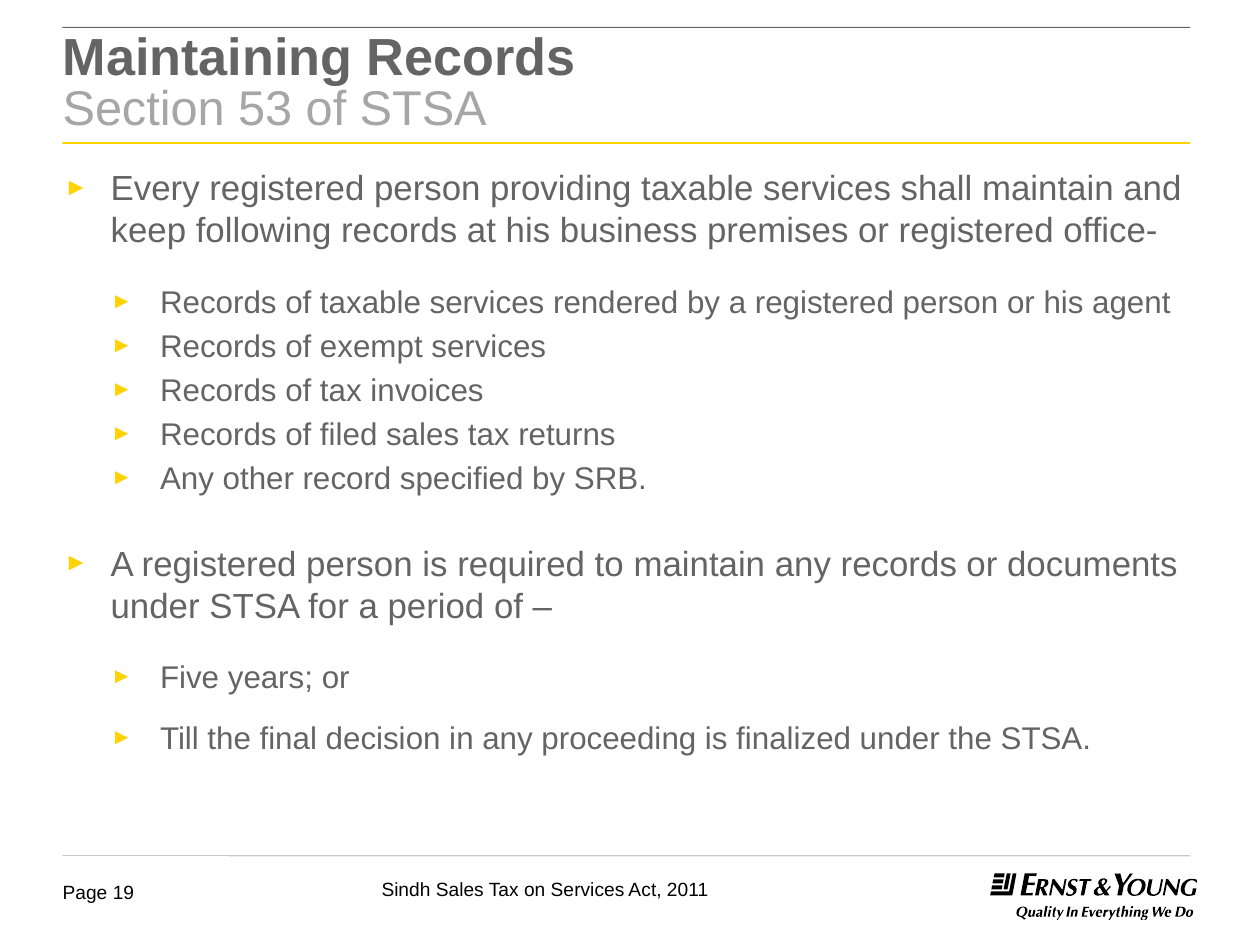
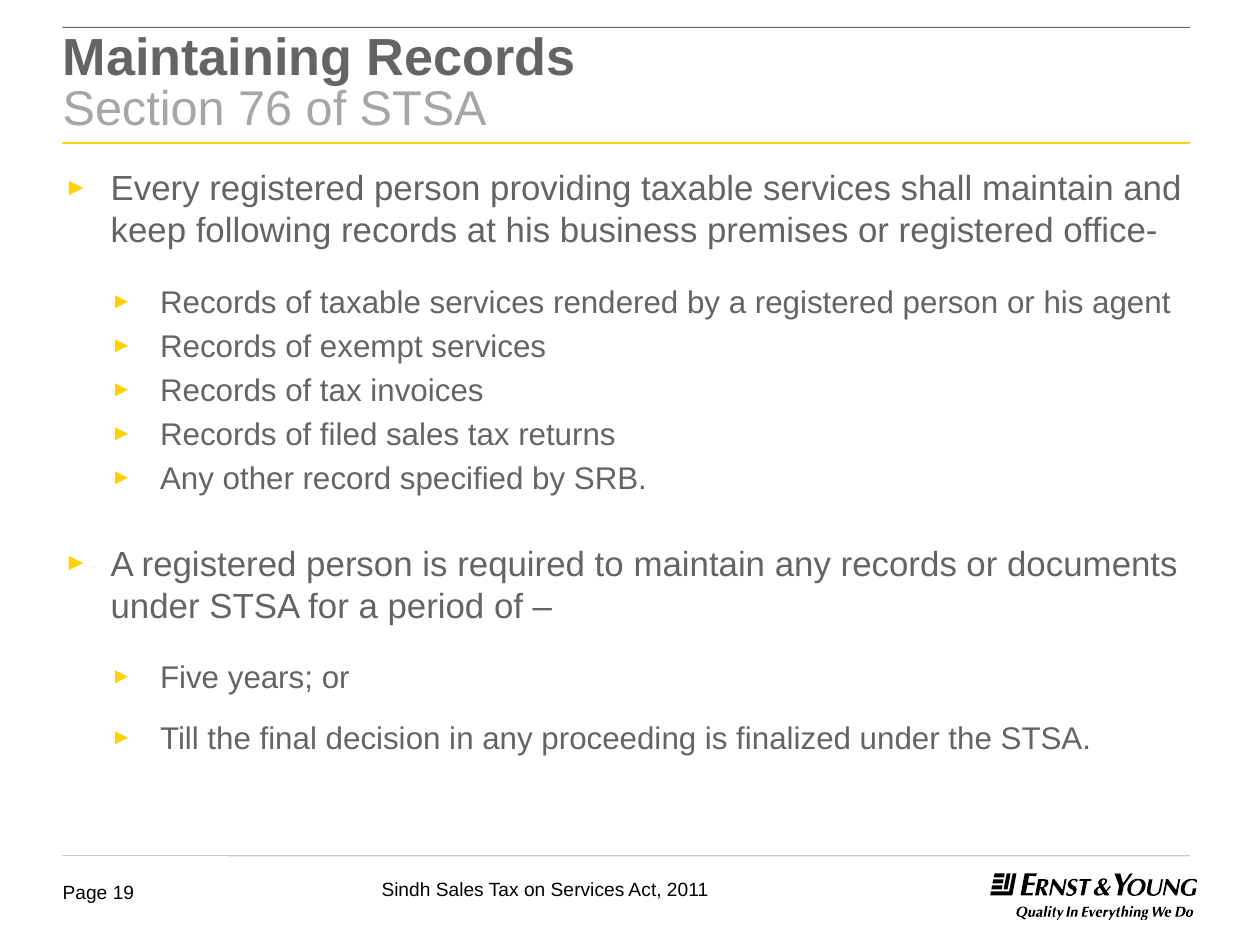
53: 53 -> 76
